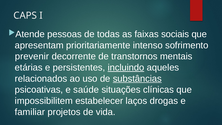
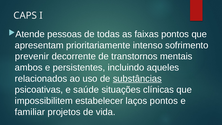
faixas sociais: sociais -> pontos
etárias: etárias -> ambos
incluindo underline: present -> none
laços drogas: drogas -> pontos
